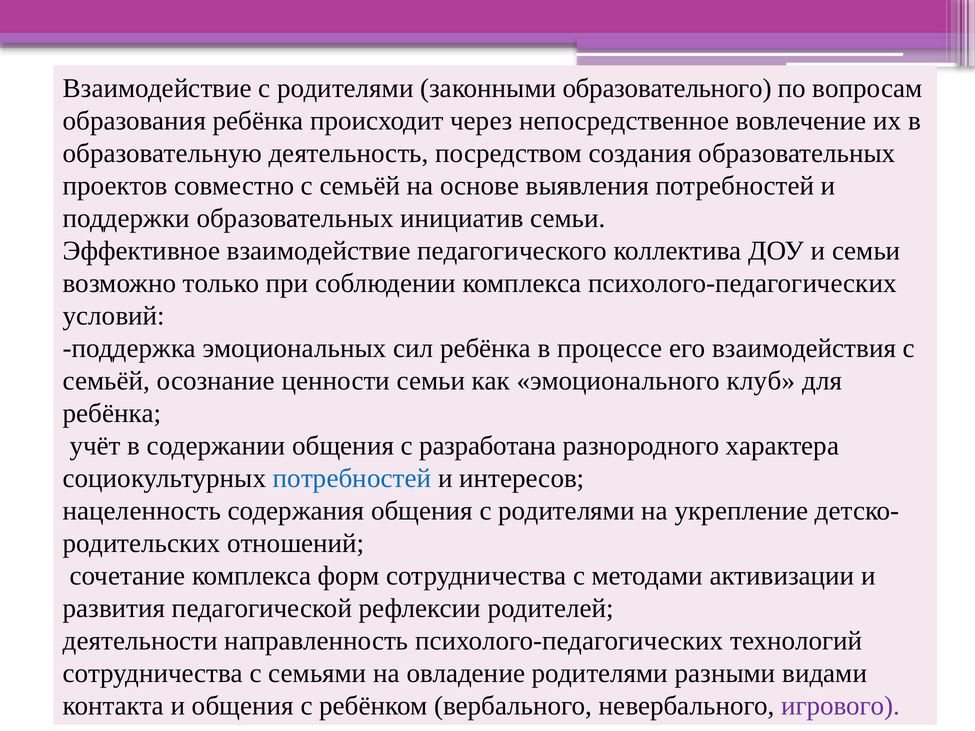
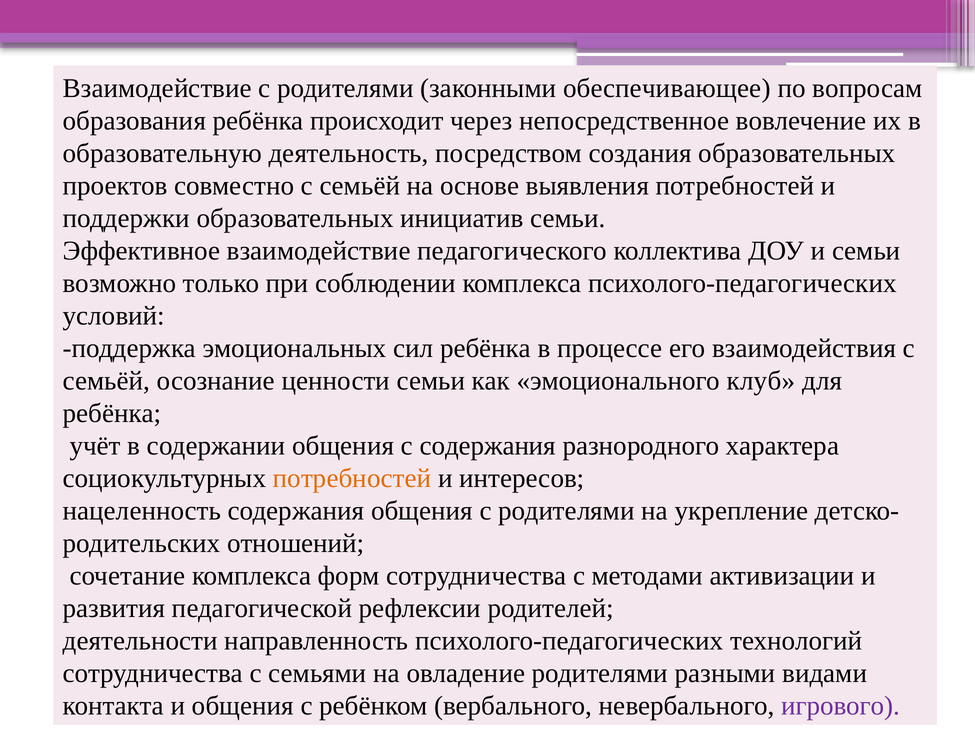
образовательного: образовательного -> обеспечивающее
с разработана: разработана -> содержания
потребностей at (352, 478) colour: blue -> orange
